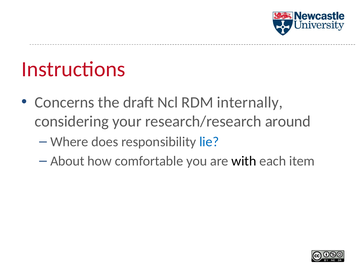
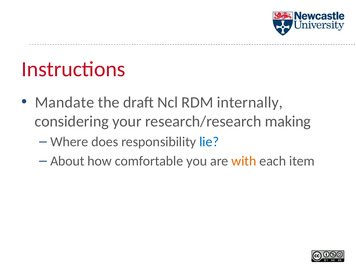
Concerns: Concerns -> Mandate
around: around -> making
with colour: black -> orange
